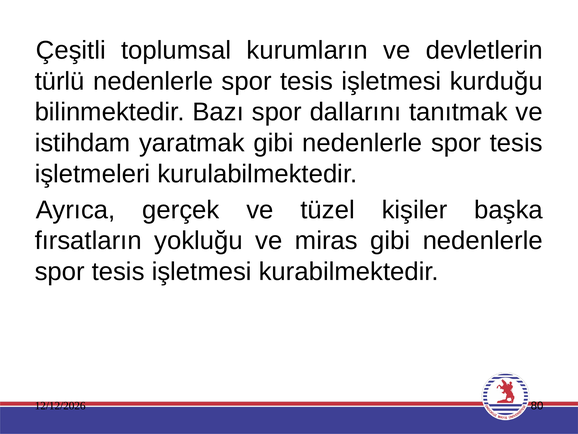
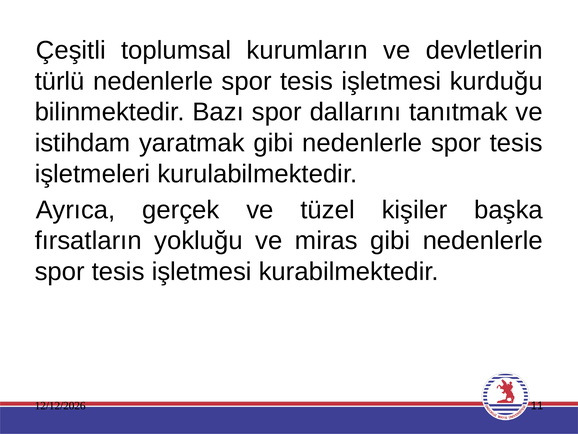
80: 80 -> 11
